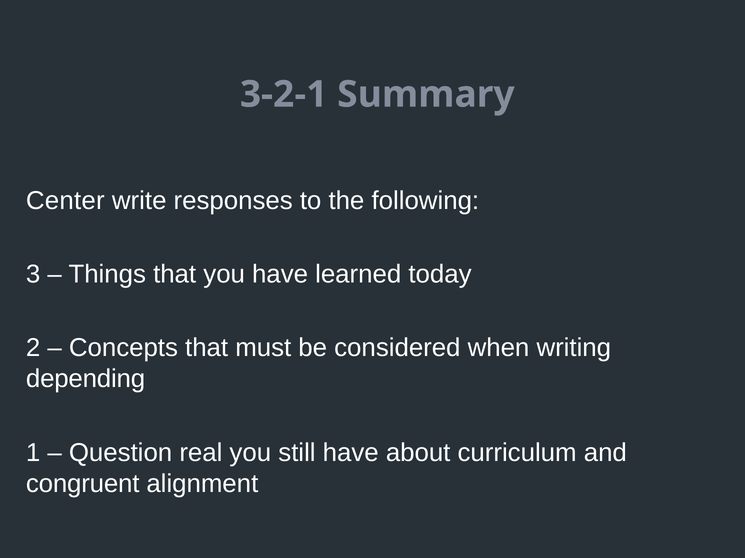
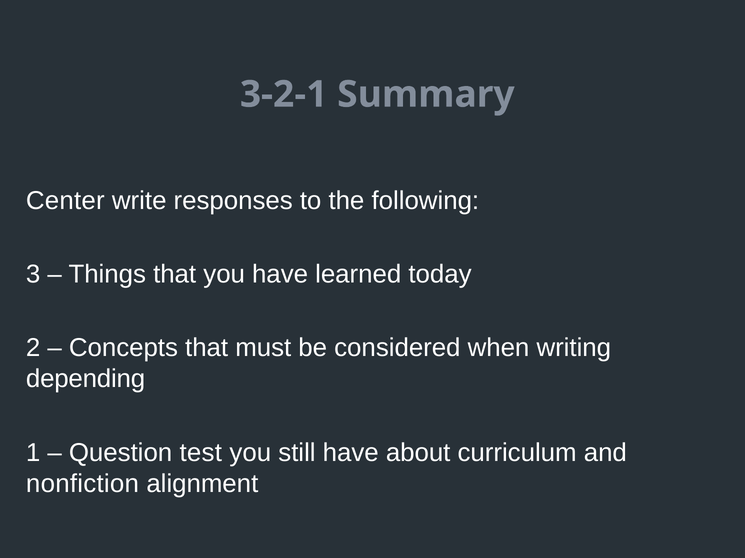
real: real -> test
congruent: congruent -> nonfiction
